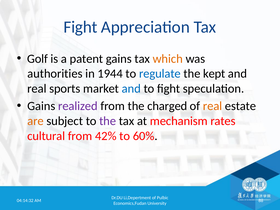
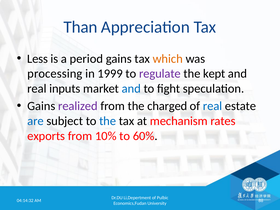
Fight at (80, 27): Fight -> Than
Golf: Golf -> Less
patent: patent -> period
authorities: authorities -> processing
1944: 1944 -> 1999
regulate colour: blue -> purple
sports: sports -> inputs
real at (213, 106) colour: orange -> blue
are colour: orange -> blue
the at (108, 121) colour: purple -> blue
cultural: cultural -> exports
42%: 42% -> 10%
